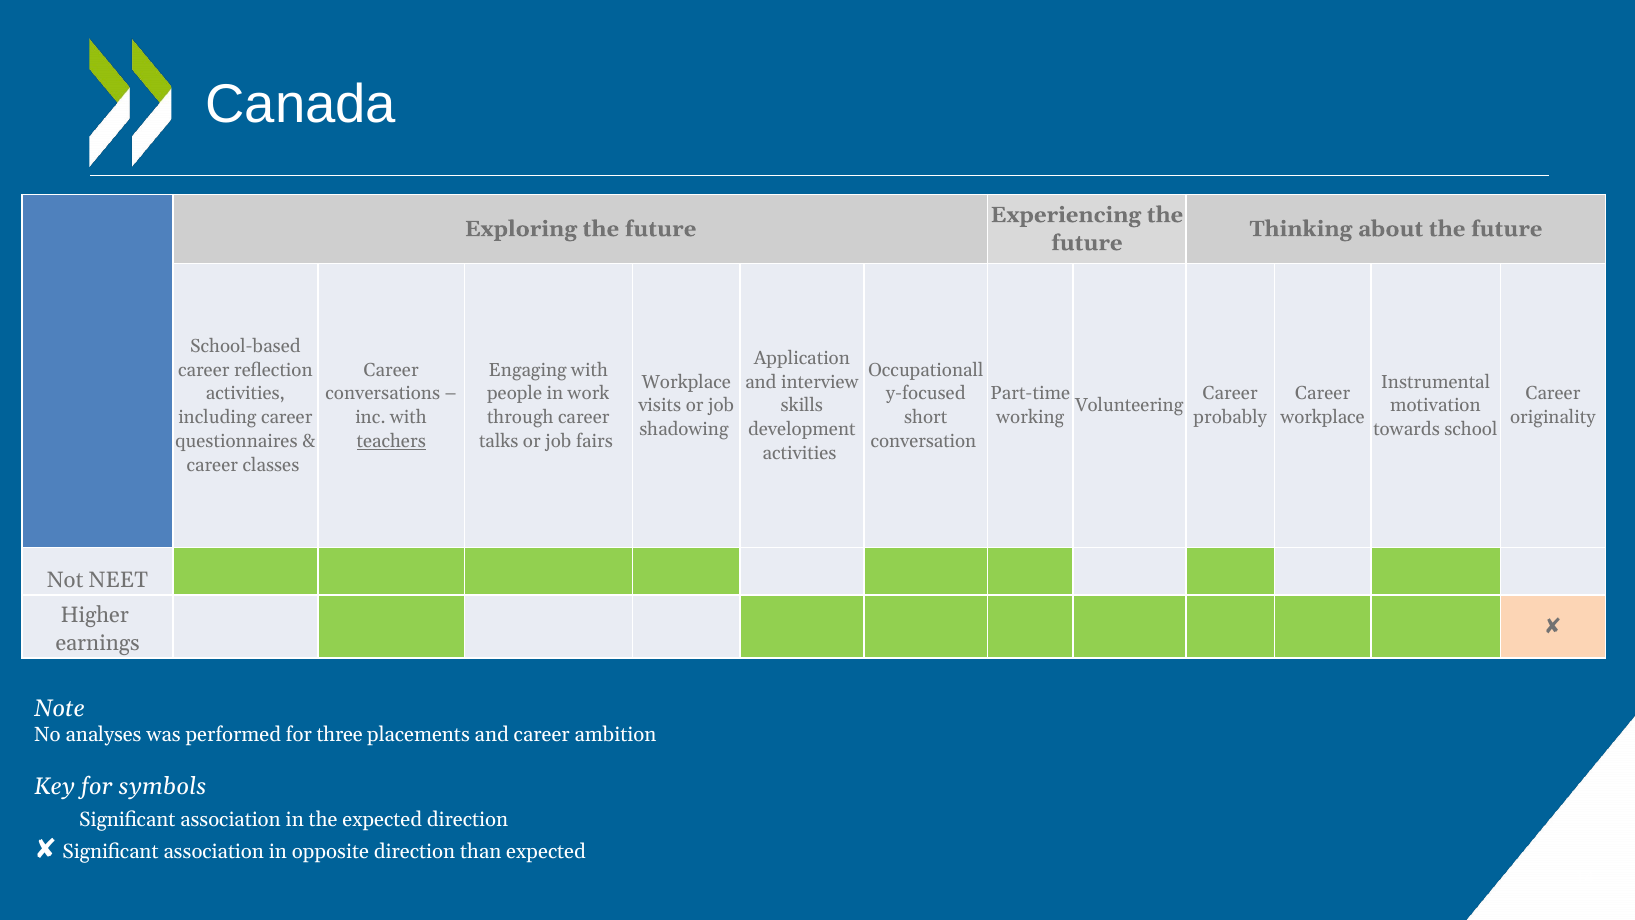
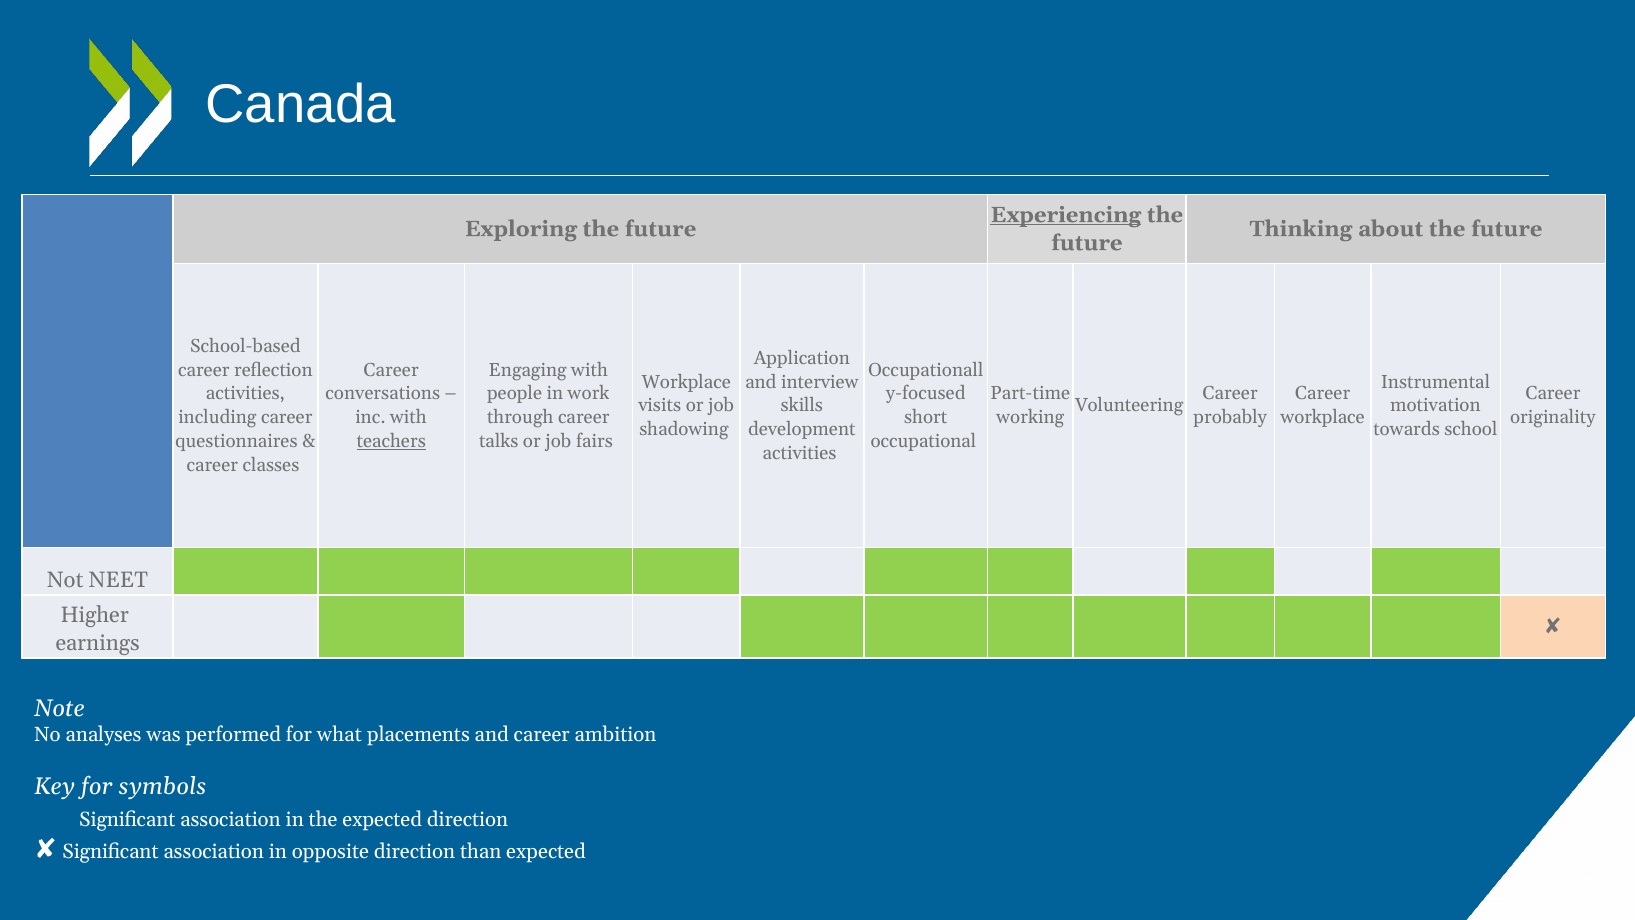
Experiencing underline: none -> present
conversation: conversation -> occupational
three: three -> what
